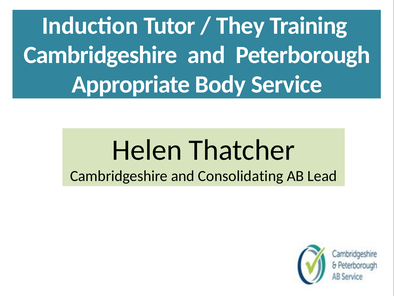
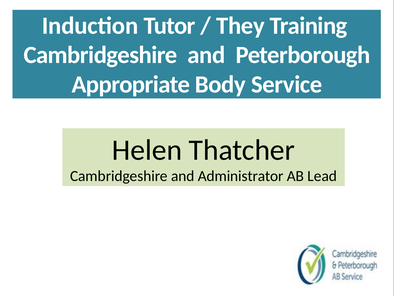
Consolidating: Consolidating -> Administrator
